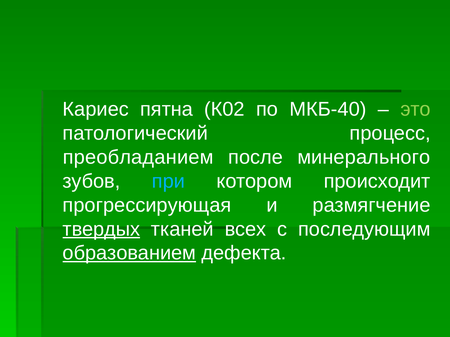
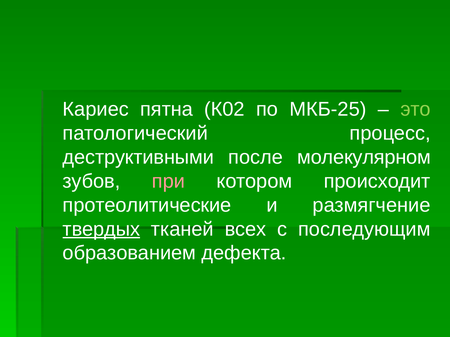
МКБ-40: МКБ-40 -> МКБ-25
преобладанием: преобладанием -> деструктивными
минерального: минерального -> молекулярном
при colour: light blue -> pink
прогрессирующая: прогрессирующая -> протеолитические
образованием underline: present -> none
